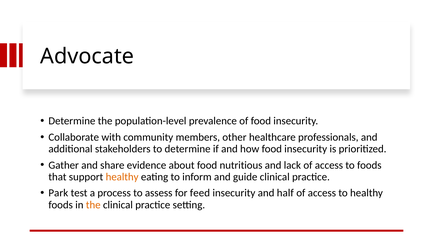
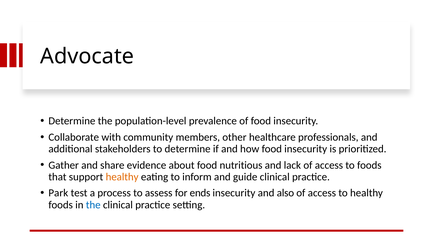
feed: feed -> ends
half: half -> also
the at (93, 204) colour: orange -> blue
